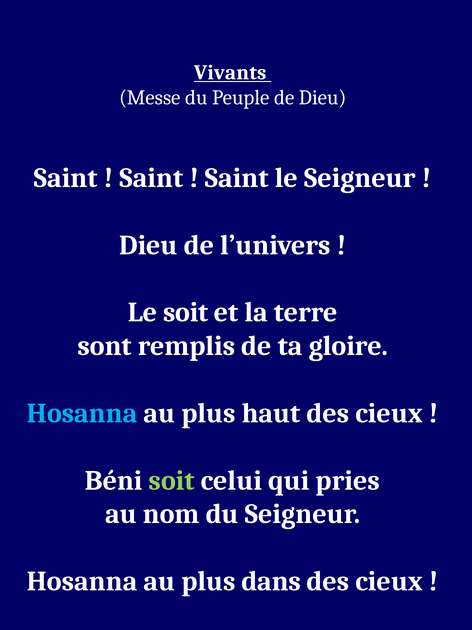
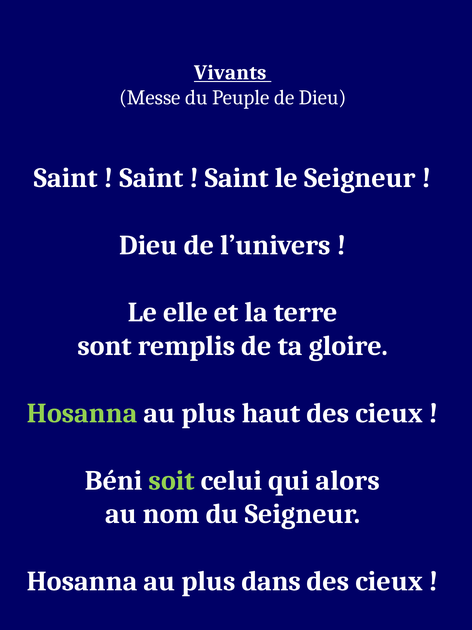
Le soit: soit -> elle
Hosanna at (82, 413) colour: light blue -> light green
pries: pries -> alors
